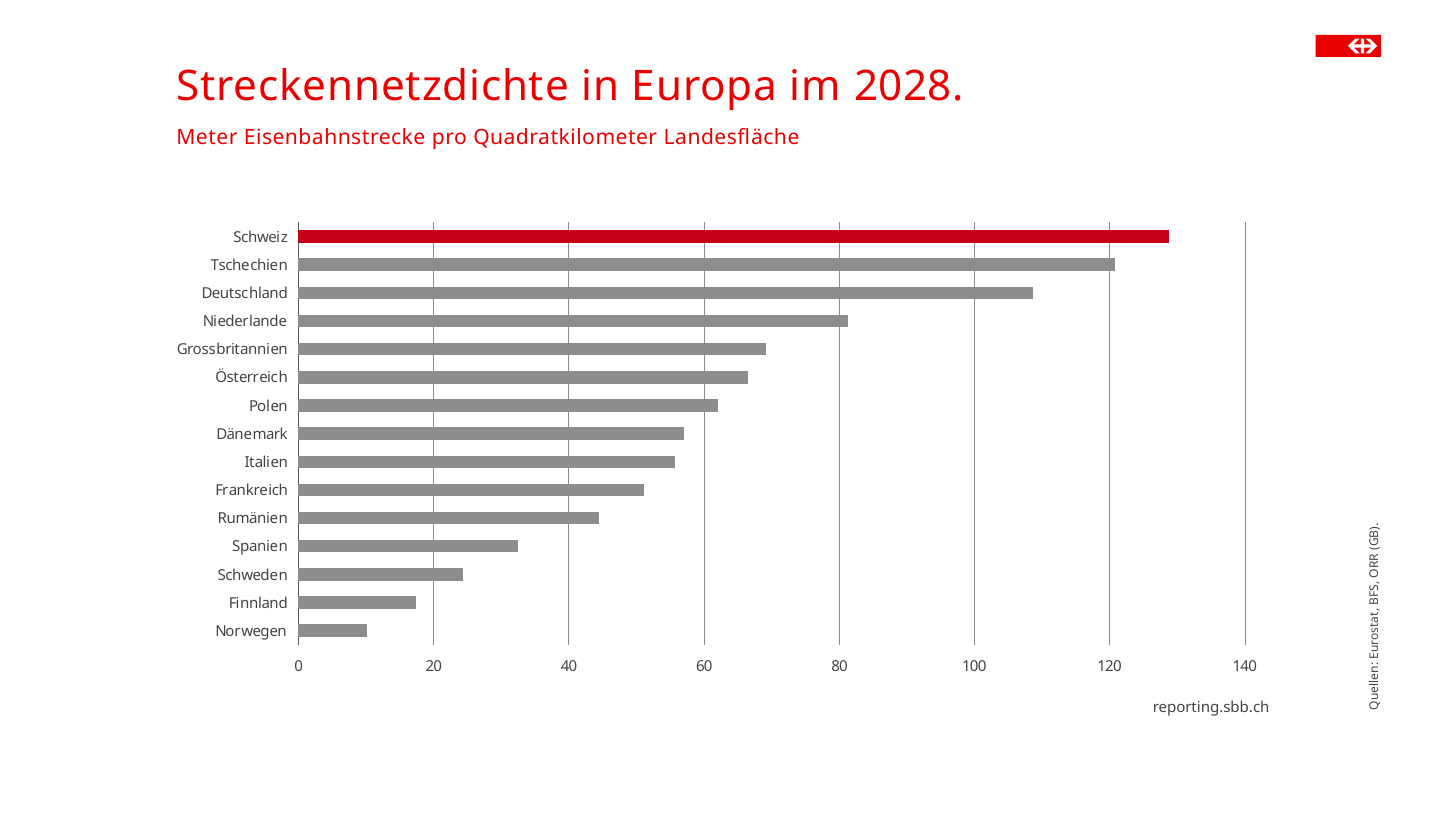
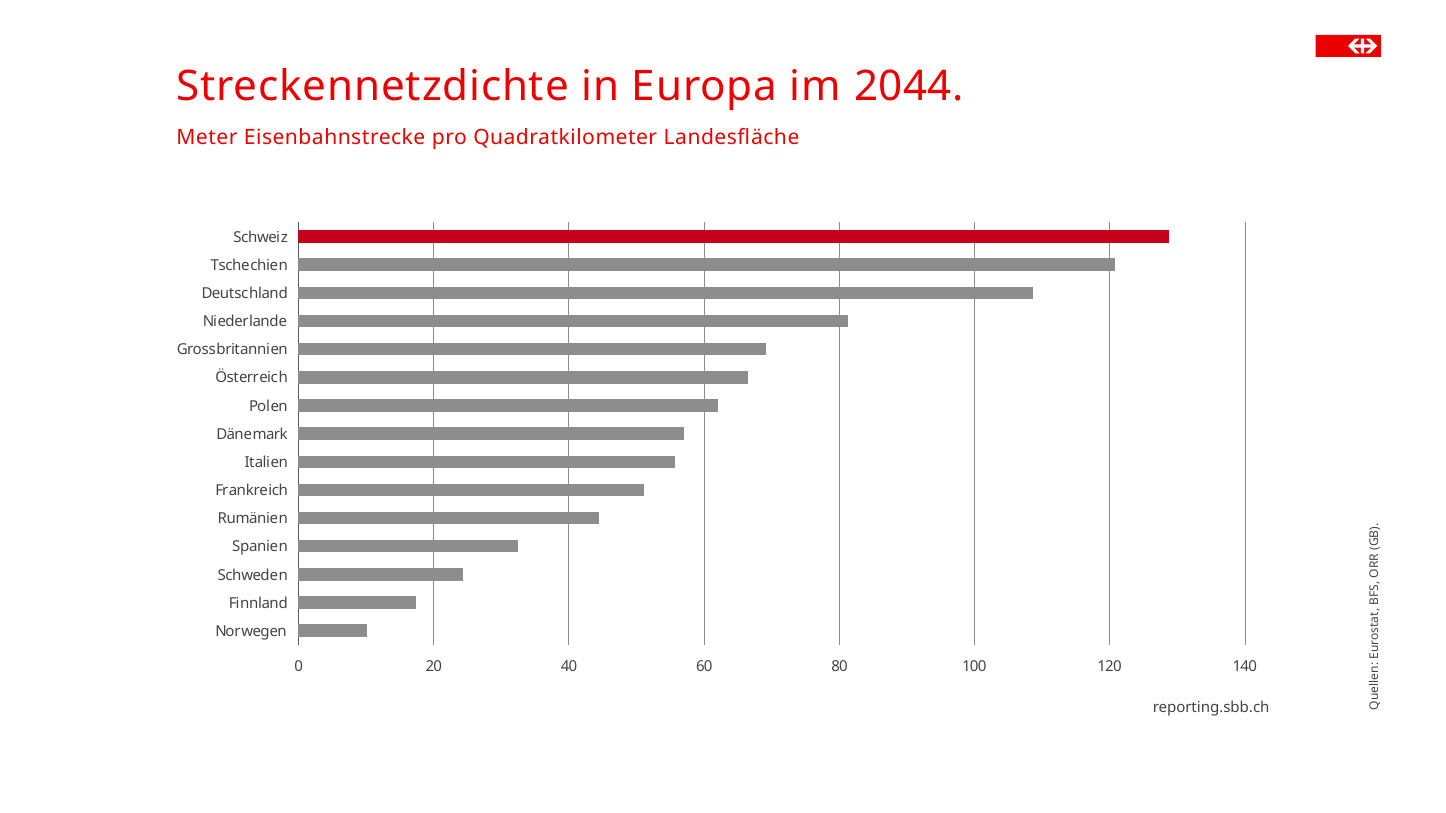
2028: 2028 -> 2044
